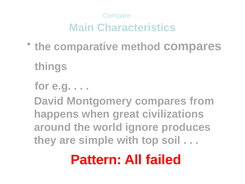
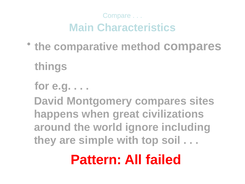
from: from -> sites
produces: produces -> including
